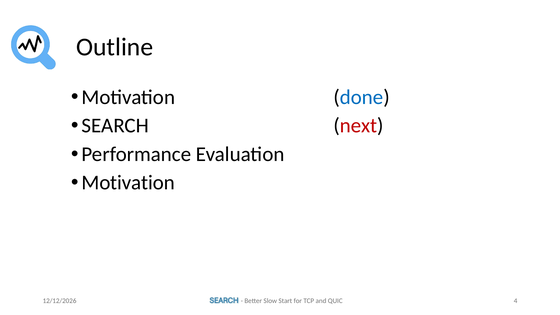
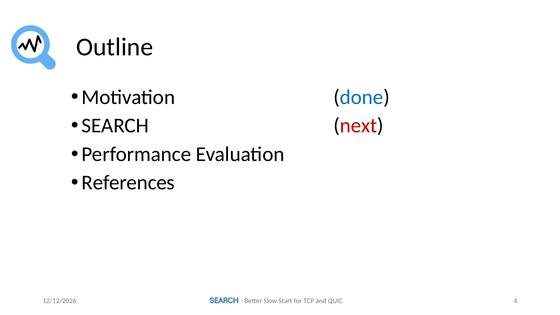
Motivation at (128, 183): Motivation -> References
